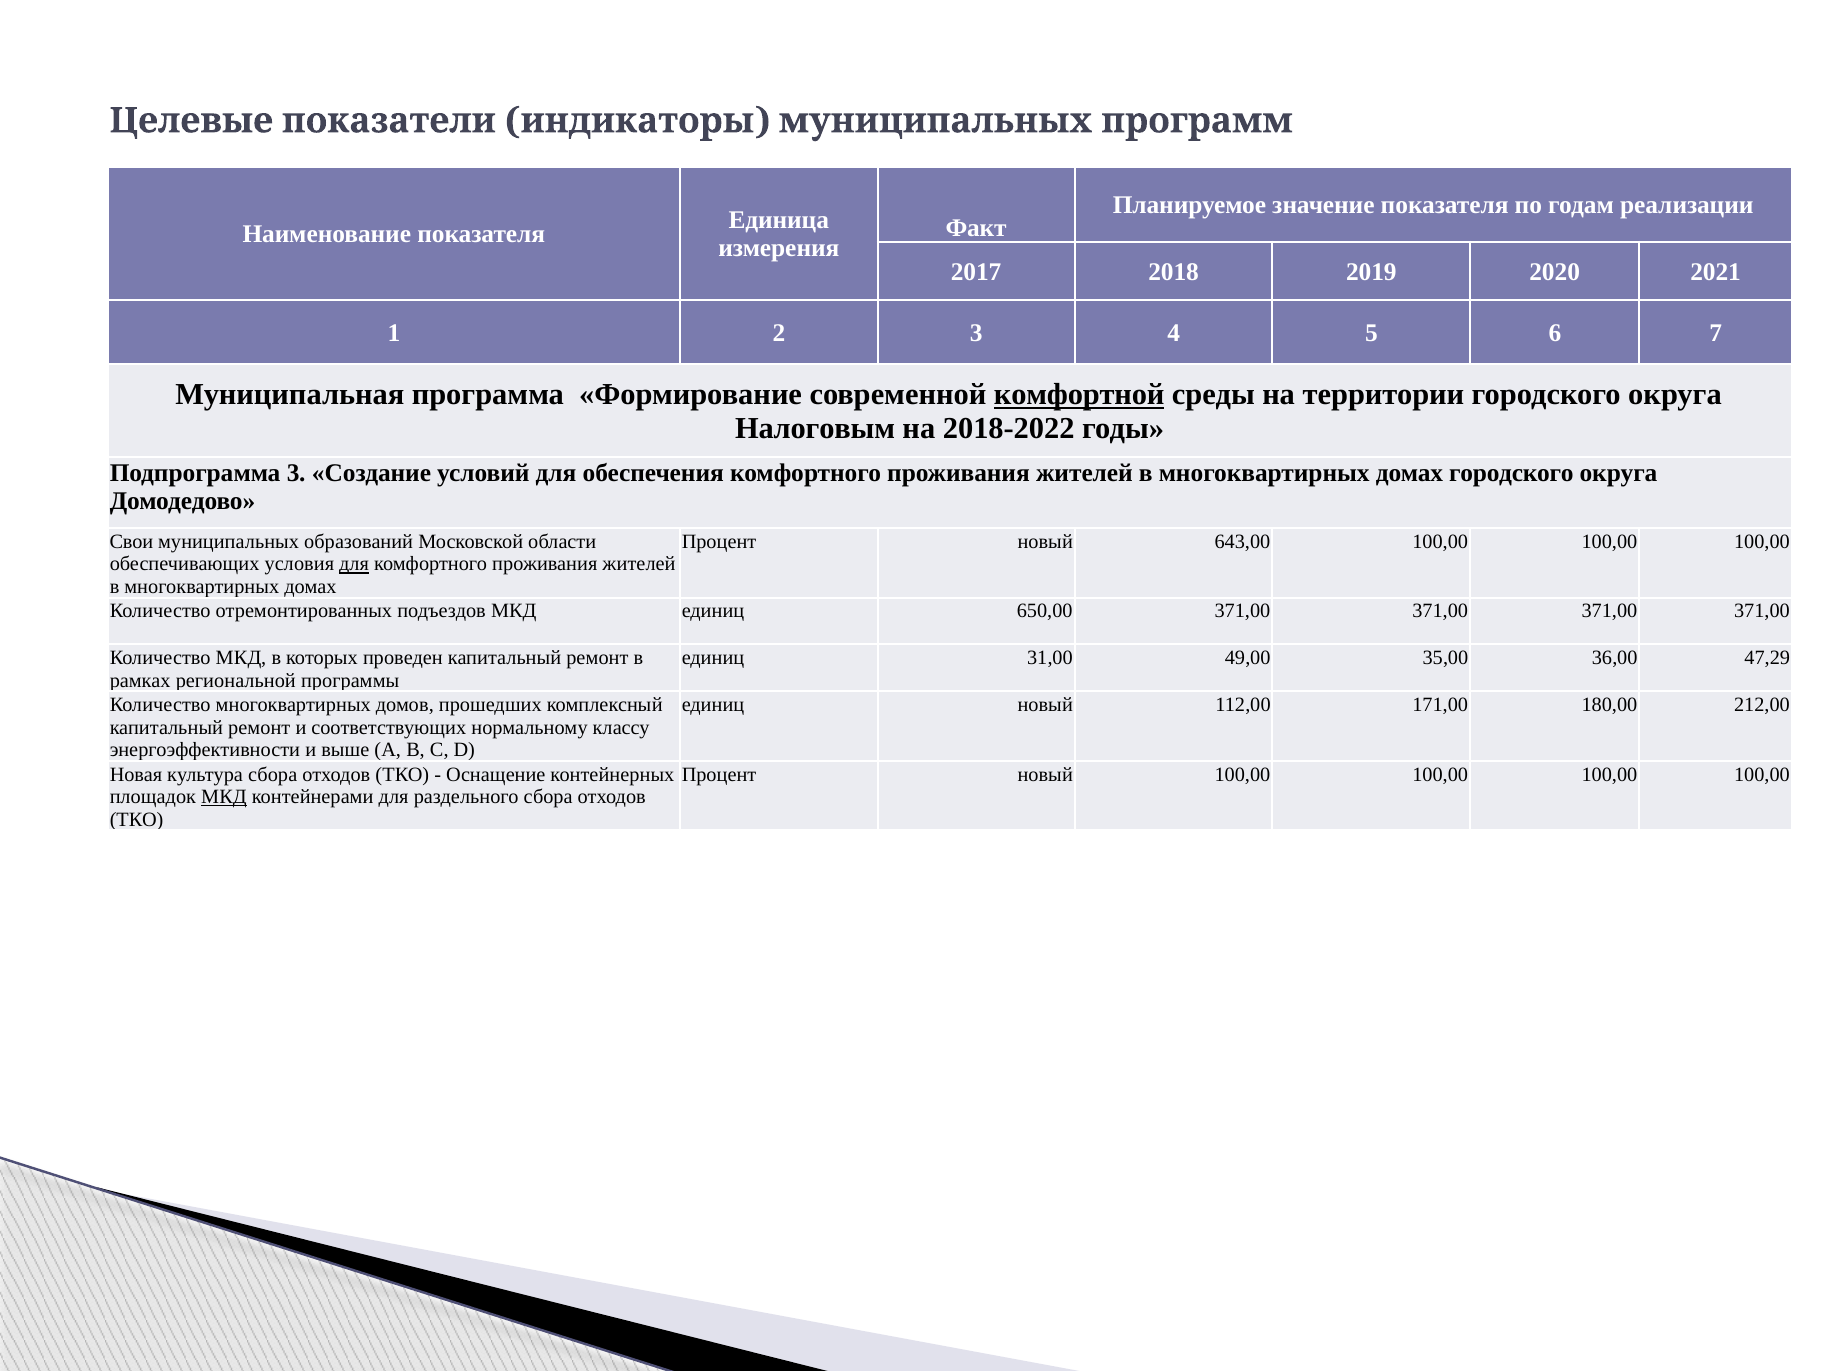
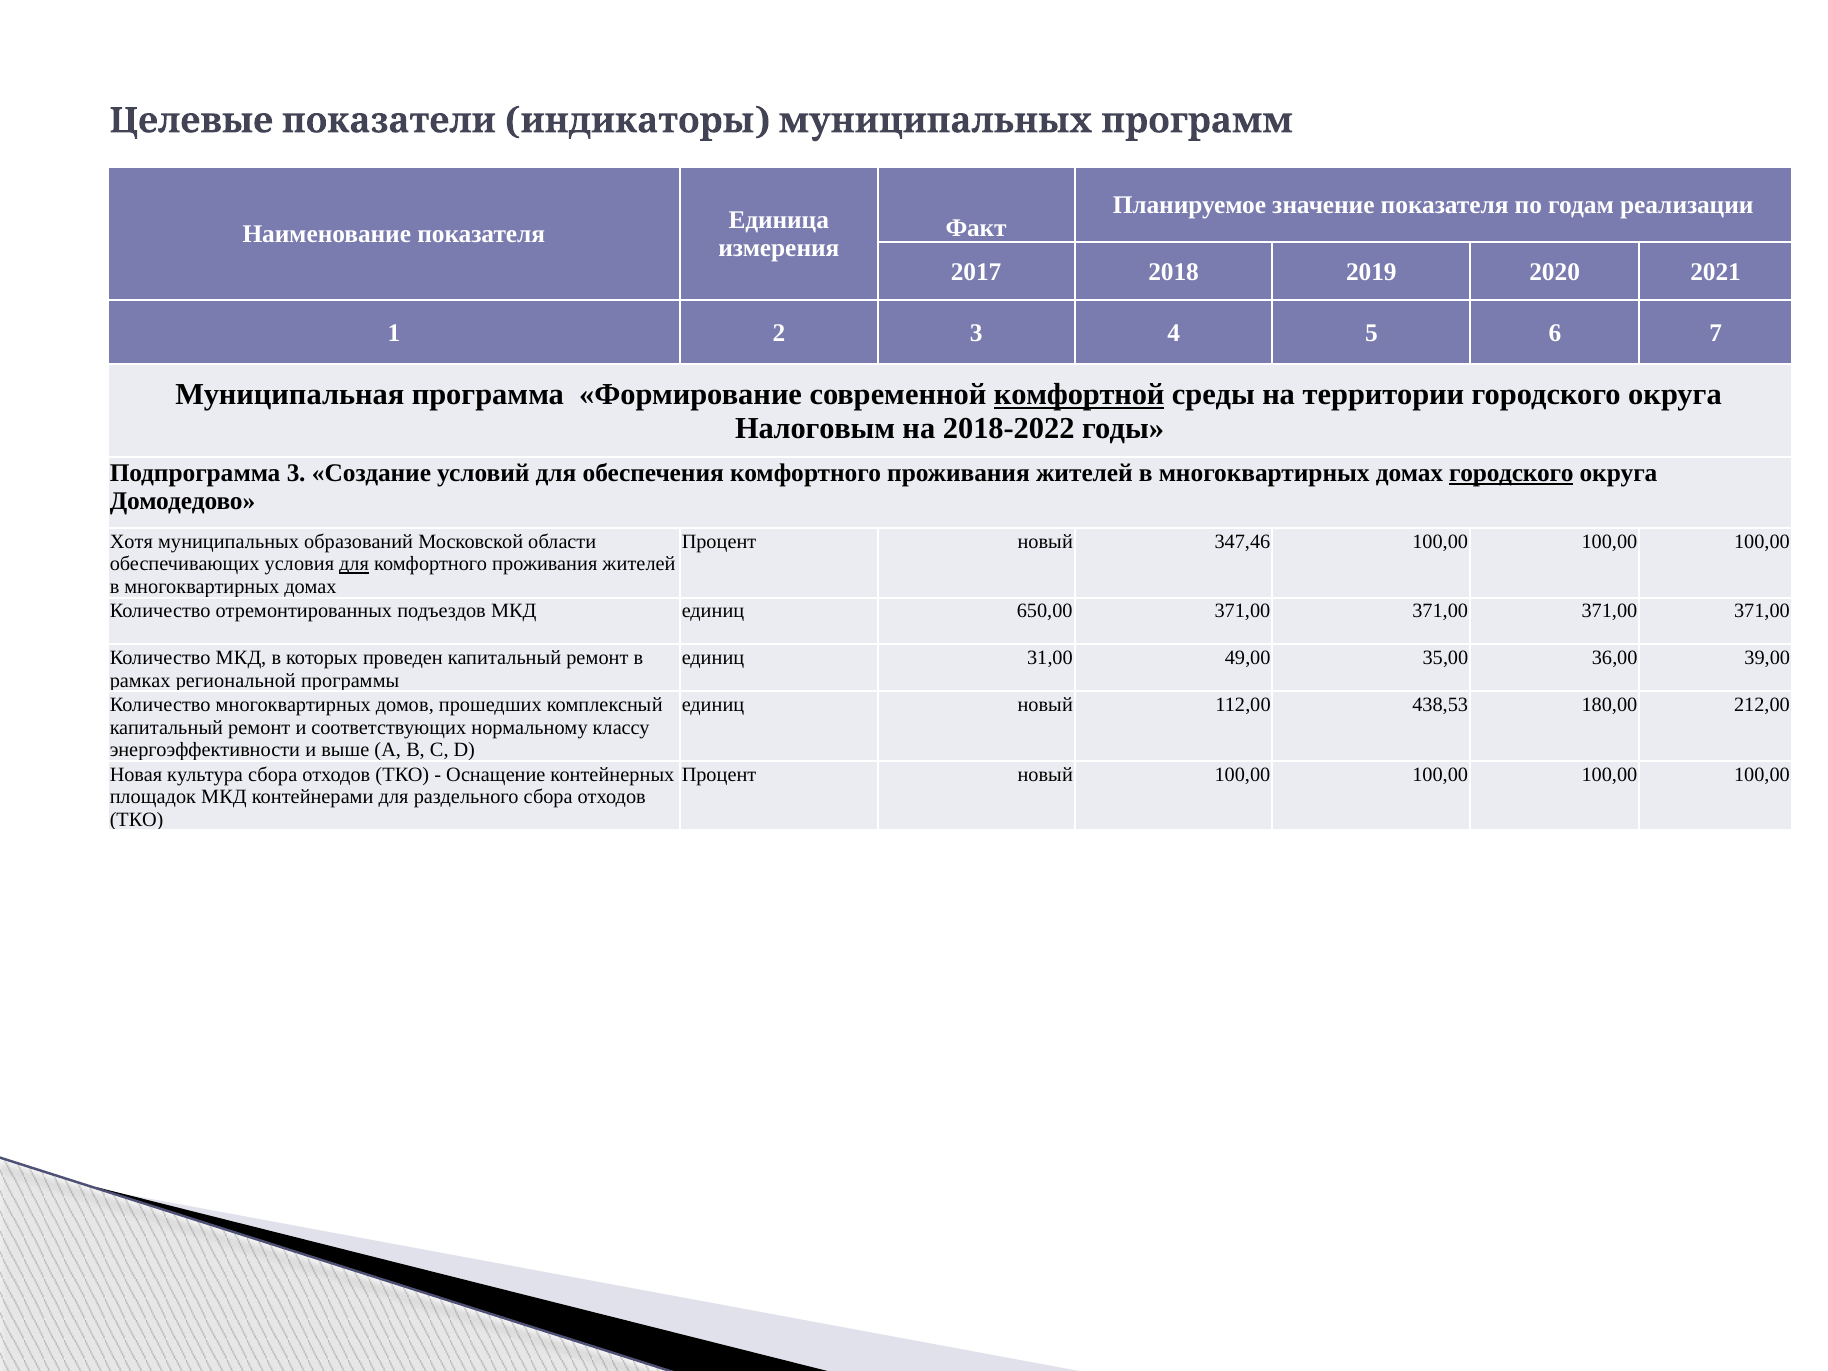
городского at (1511, 473) underline: none -> present
Свои: Свои -> Хотя
643,00: 643,00 -> 347,46
47,29: 47,29 -> 39,00
171,00: 171,00 -> 438,53
МКД at (224, 797) underline: present -> none
